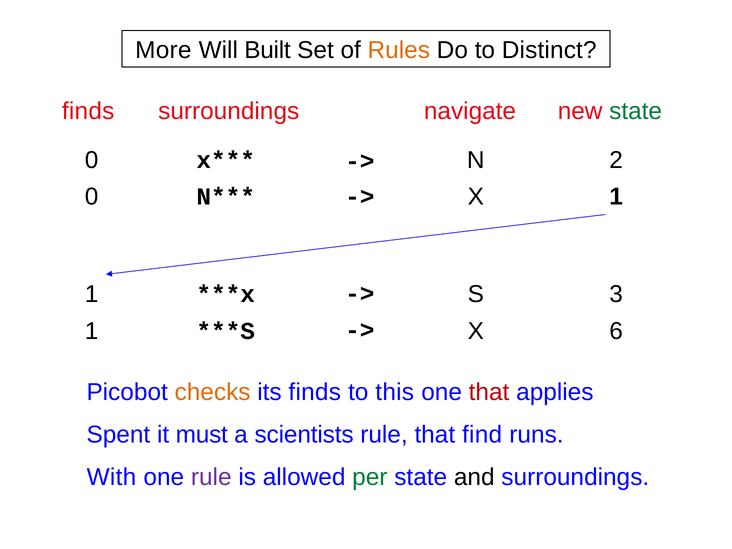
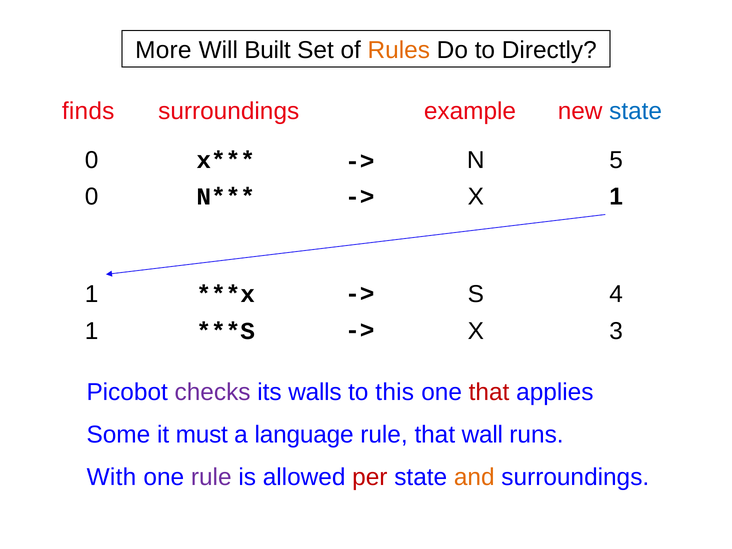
Distinct: Distinct -> Directly
navigate: navigate -> example
state at (636, 111) colour: green -> blue
2: 2 -> 5
3: 3 -> 4
6: 6 -> 3
checks colour: orange -> purple
its finds: finds -> walls
Spent: Spent -> Some
scientists: scientists -> language
find: find -> wall
per colour: green -> red
and colour: black -> orange
